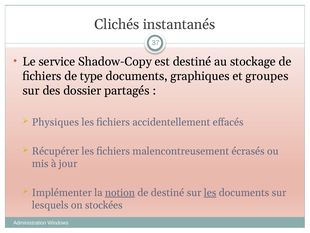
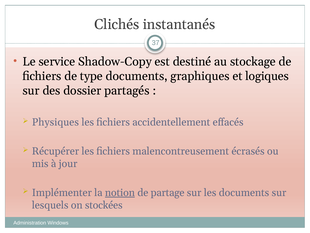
groupes: groupes -> logiques
de destiné: destiné -> partage
les at (210, 192) underline: present -> none
